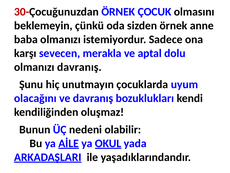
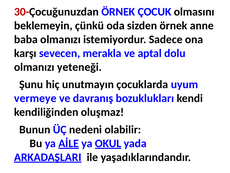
olmanızı davranış: davranış -> yeteneği
olacağını: olacağını -> vermeye
